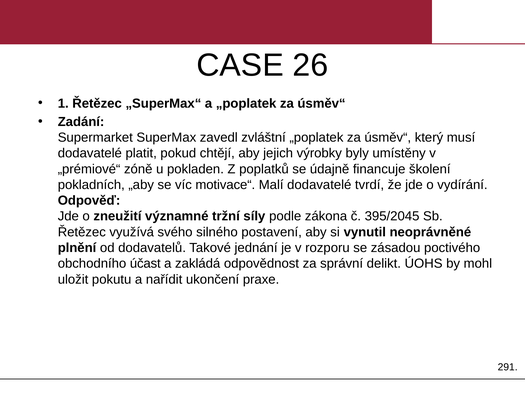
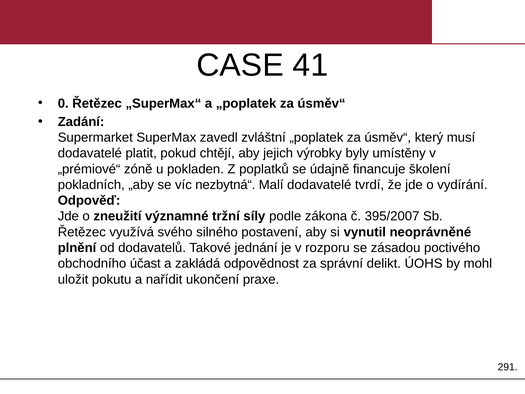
26: 26 -> 41
1: 1 -> 0
motivace“: motivace“ -> nezbytná“
395/2045: 395/2045 -> 395/2007
